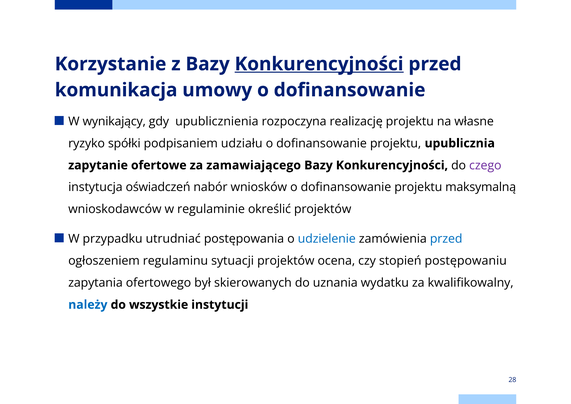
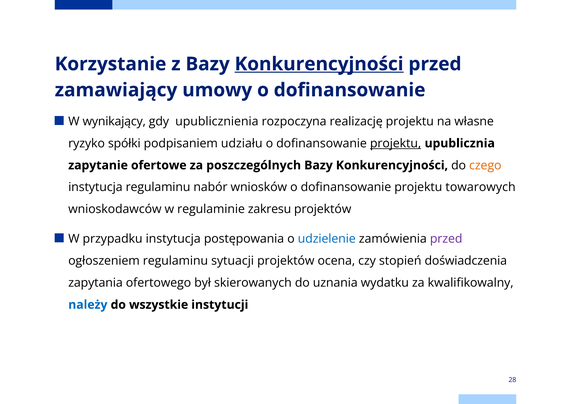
komunikacja: komunikacja -> zamawiający
projektu at (396, 143) underline: none -> present
zamawiającego: zamawiającego -> poszczególnych
czego colour: purple -> orange
instytucja oświadczeń: oświadczeń -> regulaminu
maksymalną: maksymalną -> towarowych
określić: określić -> zakresu
przypadku utrudniać: utrudniać -> instytucja
przed at (446, 239) colour: blue -> purple
postępowaniu: postępowaniu -> doświadczenia
